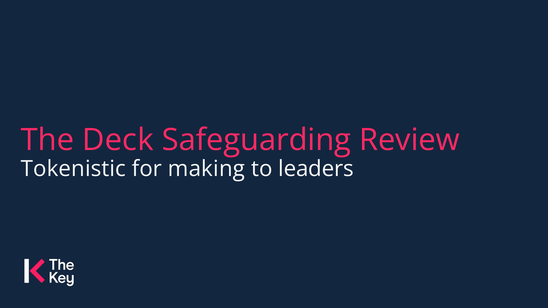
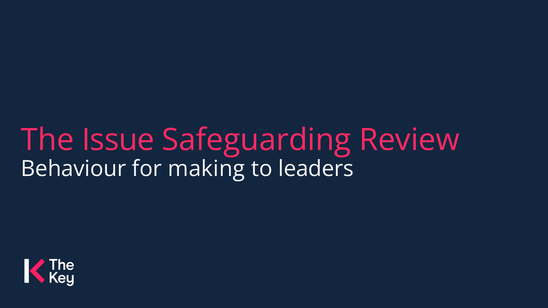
Deck: Deck -> Issue
Tokenistic: Tokenistic -> Behaviour
